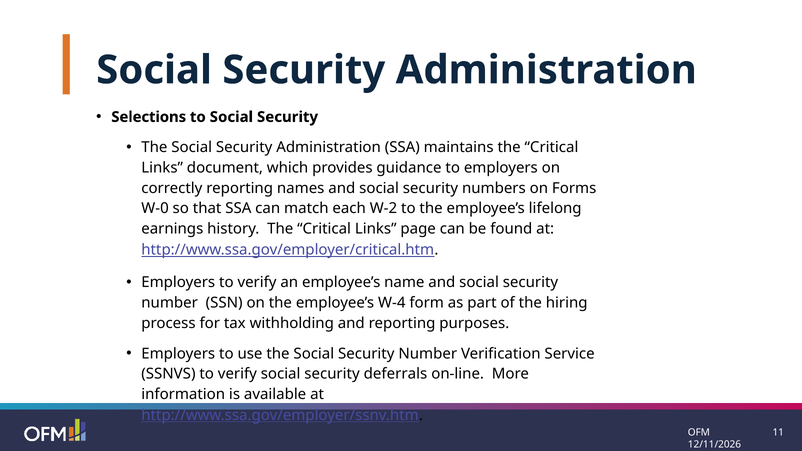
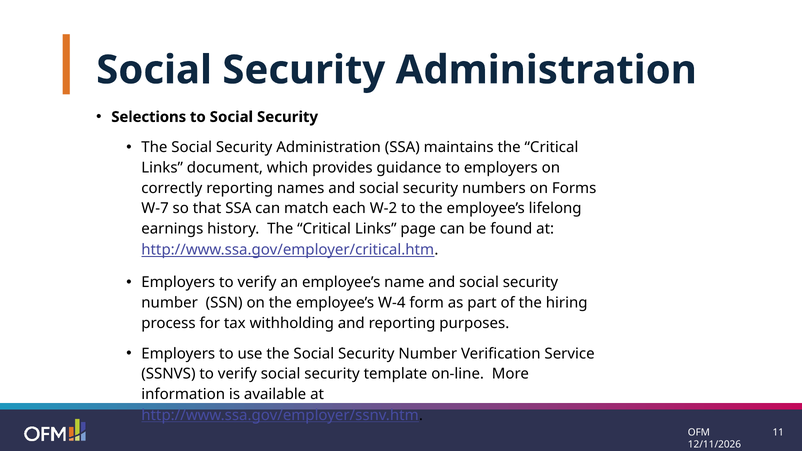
W-0: W-0 -> W-7
deferrals: deferrals -> template
